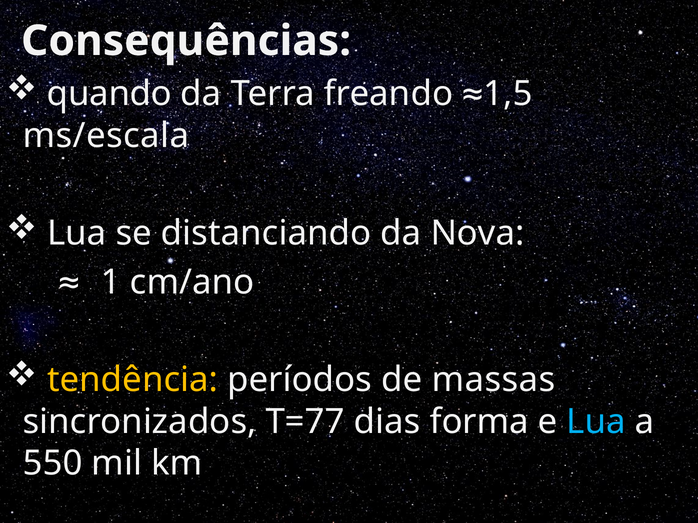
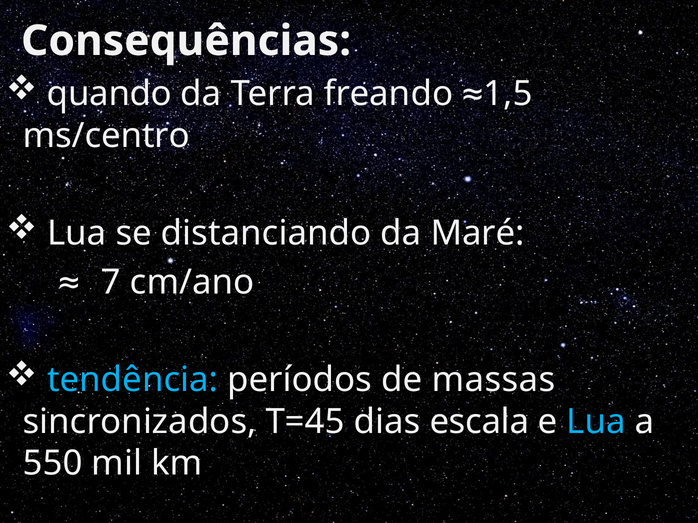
ms/escala: ms/escala -> ms/centro
Nova: Nova -> Maré
1: 1 -> 7
tendência colour: yellow -> light blue
T=77: T=77 -> T=45
forma: forma -> escala
